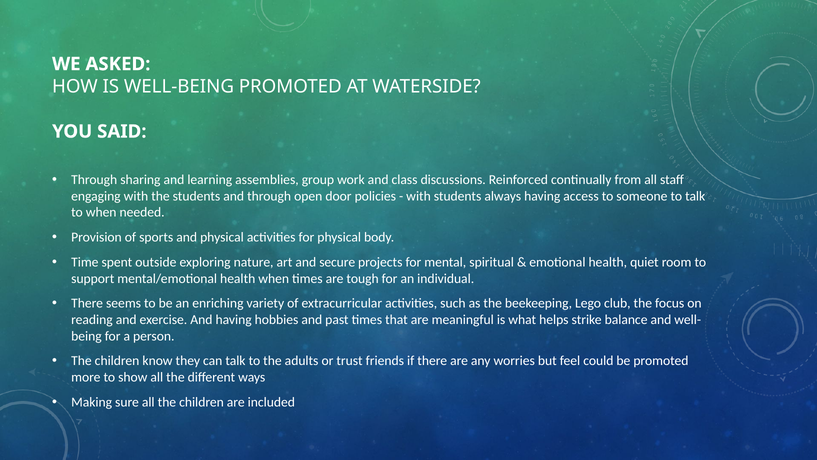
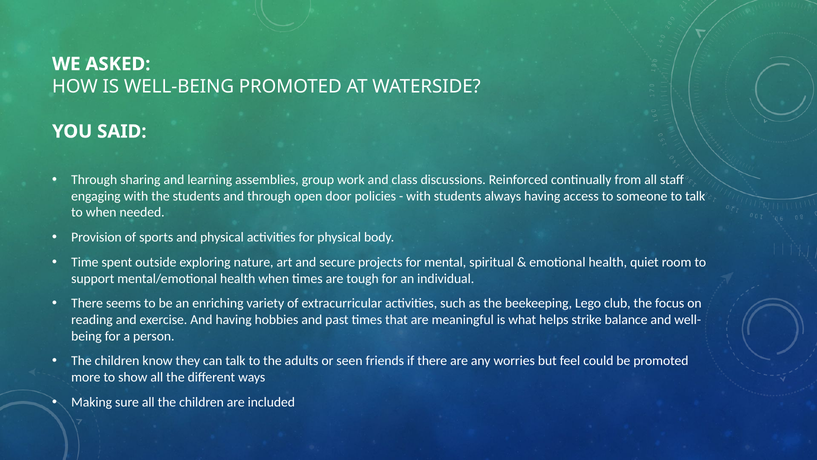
trust: trust -> seen
